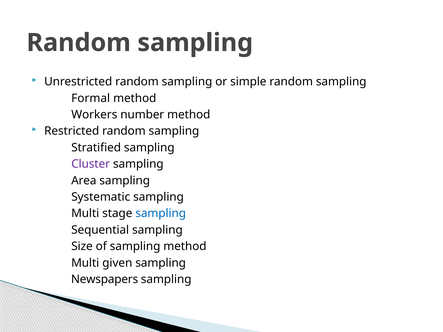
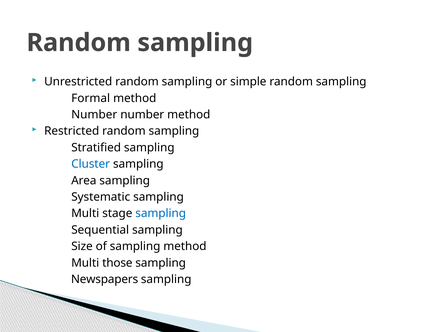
Workers at (94, 115): Workers -> Number
Cluster colour: purple -> blue
given: given -> those
